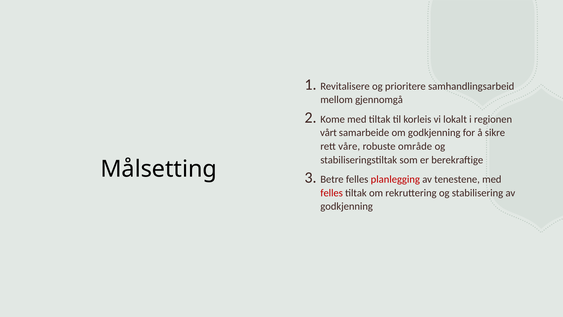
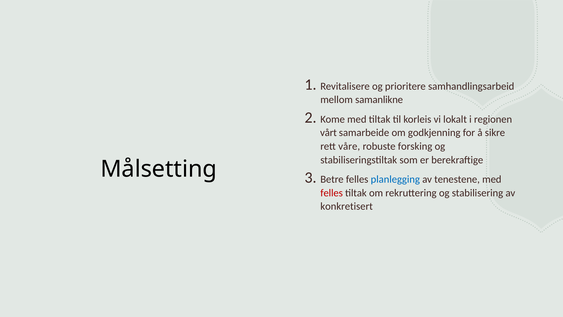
gjennomgå: gjennomgå -> samanlikne
område: område -> forsking
planlegging colour: red -> blue
godkjenning at (347, 206): godkjenning -> konkretisert
